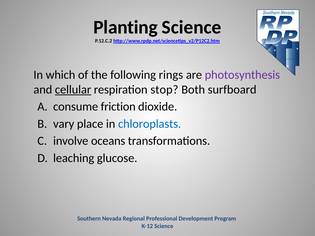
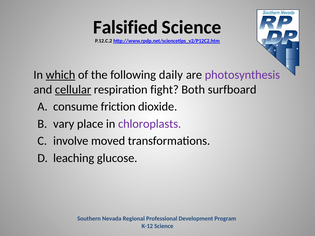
Planting: Planting -> Falsified
which underline: none -> present
rings: rings -> daily
stop: stop -> fight
chloroplasts colour: blue -> purple
oceans: oceans -> moved
